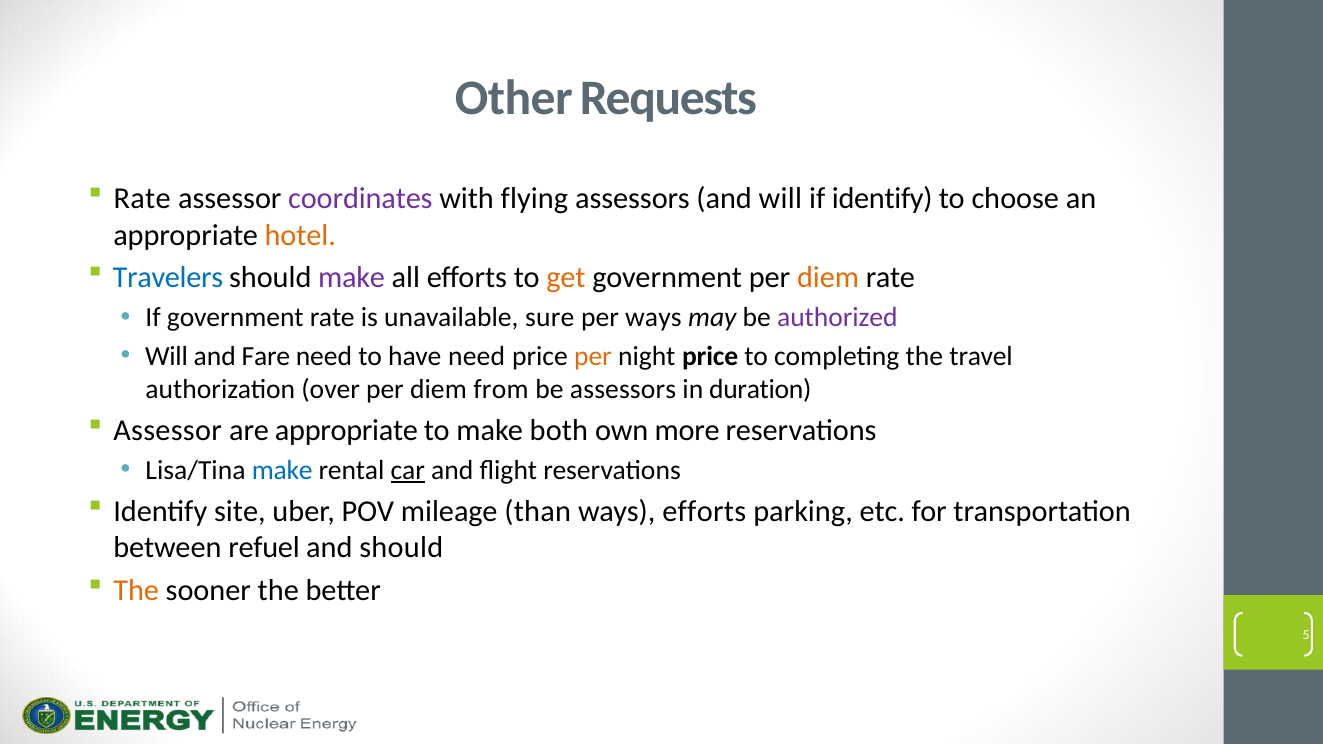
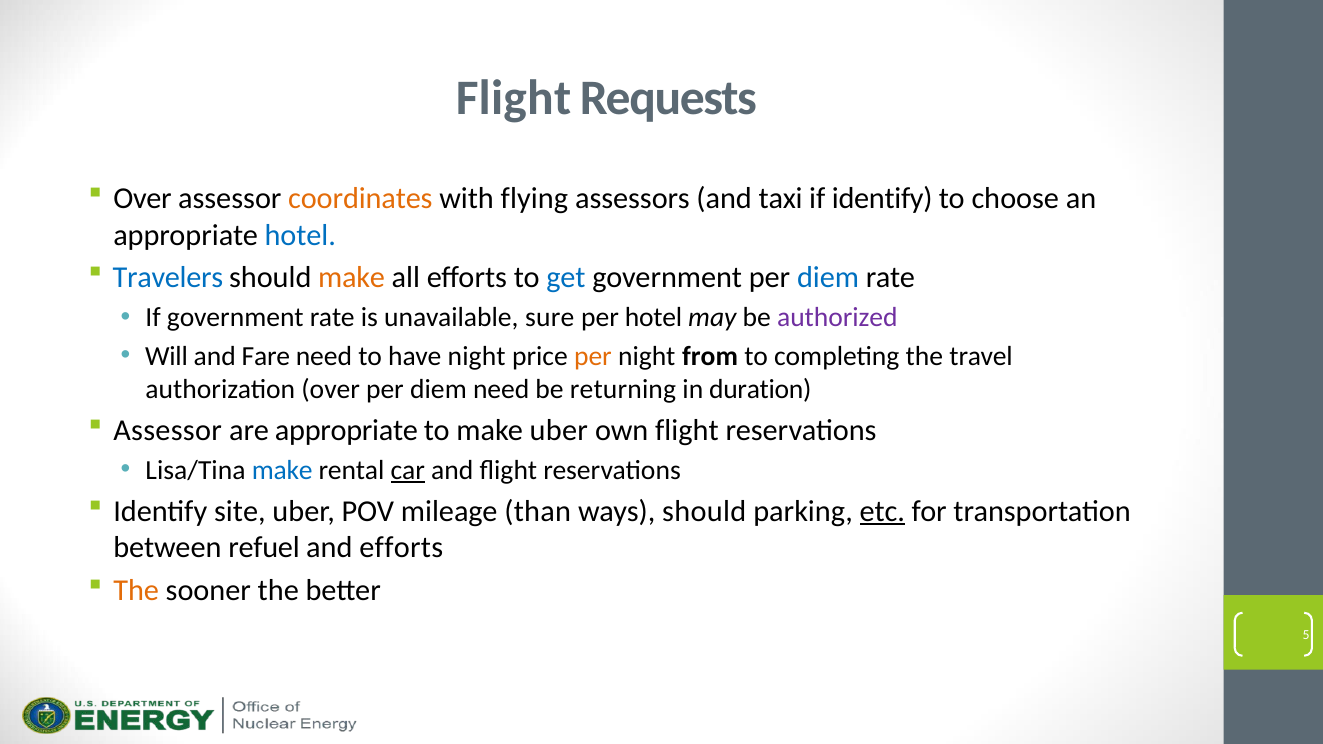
Other at (514, 99): Other -> Flight
Rate at (142, 199): Rate -> Over
coordinates colour: purple -> orange
and will: will -> taxi
hotel at (300, 235) colour: orange -> blue
make at (352, 278) colour: purple -> orange
get colour: orange -> blue
diem at (828, 278) colour: orange -> blue
per ways: ways -> hotel
have need: need -> night
night price: price -> from
diem from: from -> need
be assessors: assessors -> returning
make both: both -> uber
own more: more -> flight
ways efforts: efforts -> should
etc underline: none -> present
and should: should -> efforts
